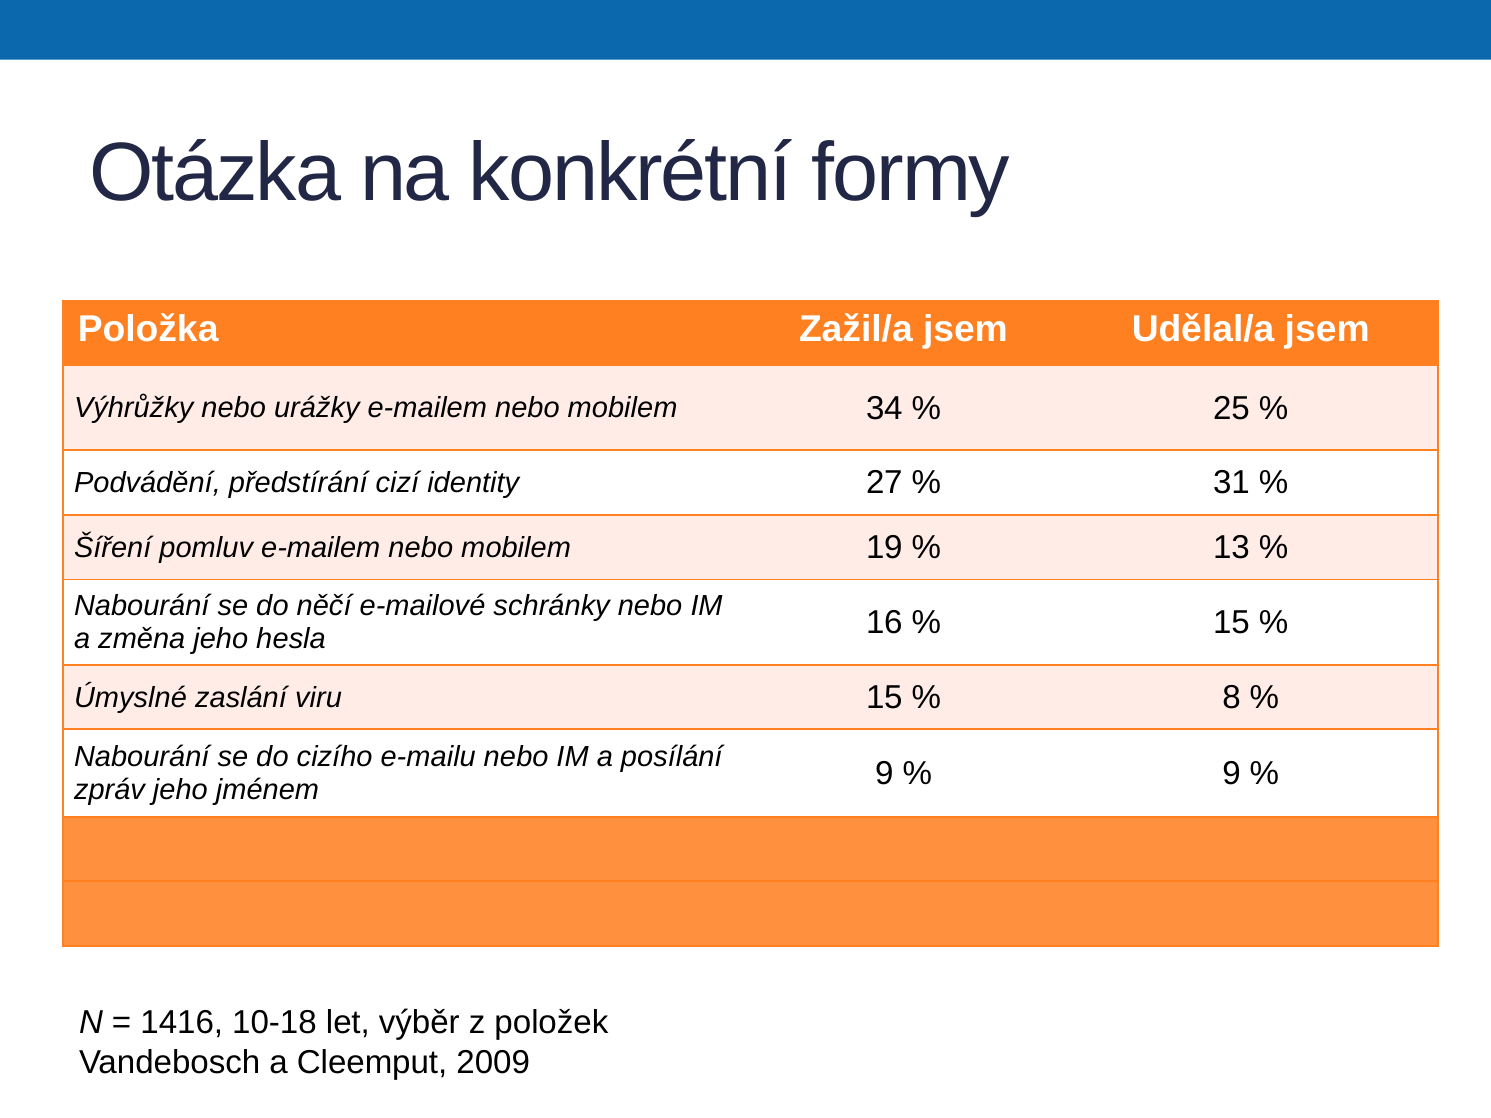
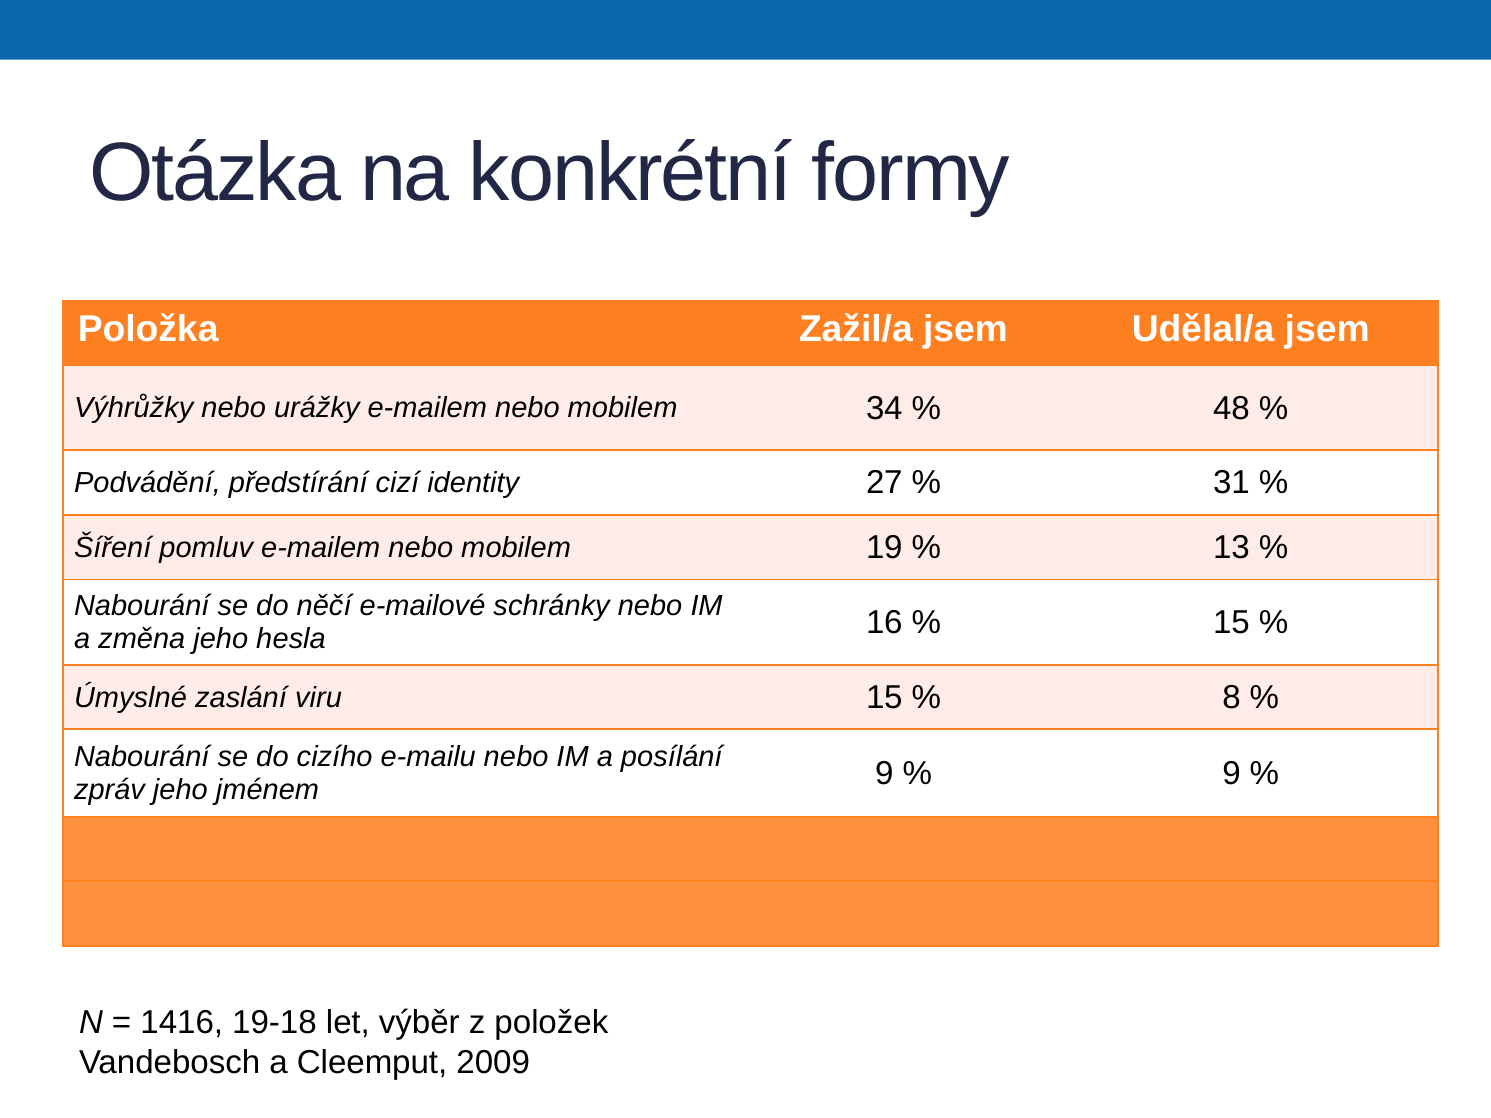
25: 25 -> 48
10-18: 10-18 -> 19-18
